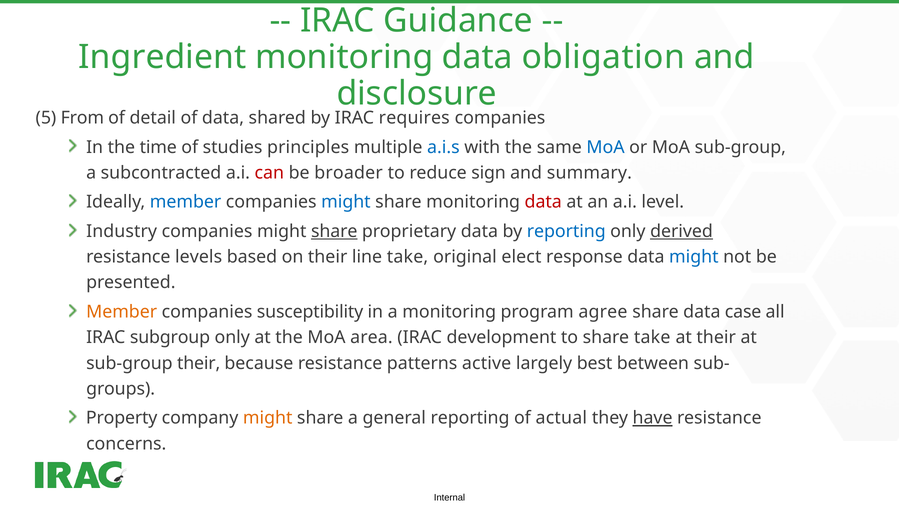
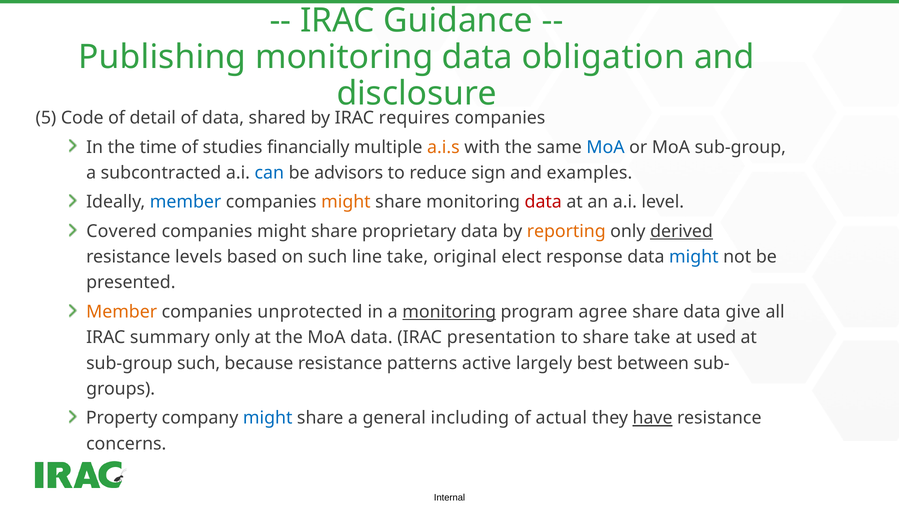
Ingredient: Ingredient -> Publishing
From: From -> Code
principles: principles -> financially
a.i.s colour: blue -> orange
can colour: red -> blue
broader: broader -> advisors
summary: summary -> examples
might at (346, 202) colour: blue -> orange
Industry: Industry -> Covered
share at (334, 231) underline: present -> none
reporting at (566, 231) colour: blue -> orange
on their: their -> such
susceptibility: susceptibility -> unprotected
monitoring at (449, 312) underline: none -> present
case: case -> give
subgroup: subgroup -> summary
MoA area: area -> data
development: development -> presentation
at their: their -> used
sub-group their: their -> such
might at (268, 418) colour: orange -> blue
general reporting: reporting -> including
